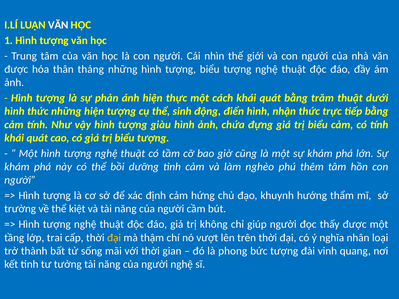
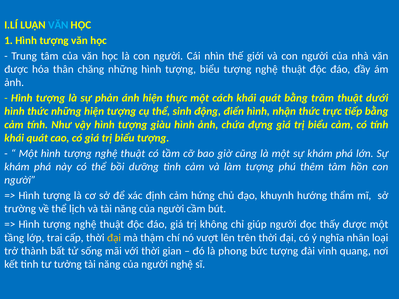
VĂN at (58, 25) colour: white -> light blue
tháng: tháng -> chăng
làm nghèo: nghèo -> tượng
kiệt: kiệt -> lịch
